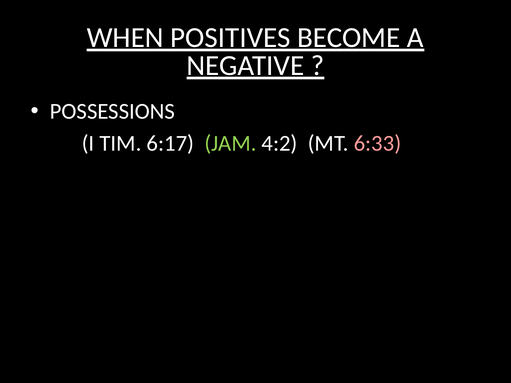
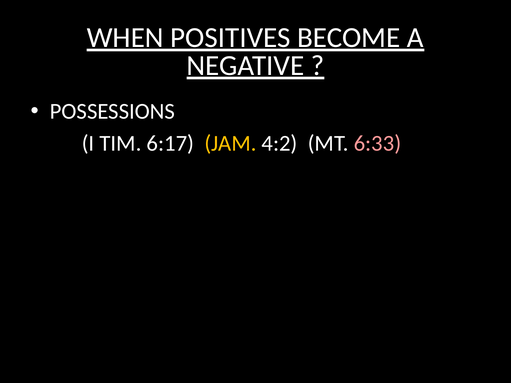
JAM colour: light green -> yellow
